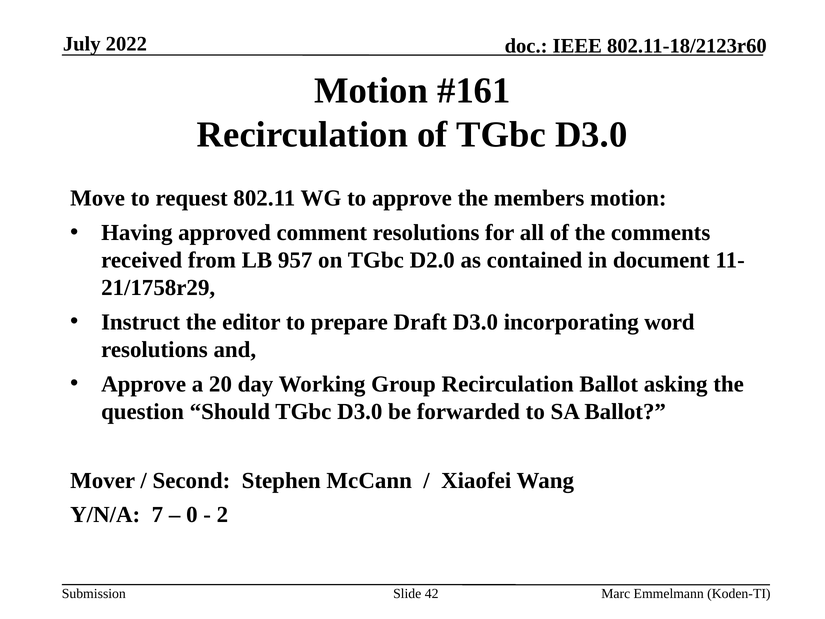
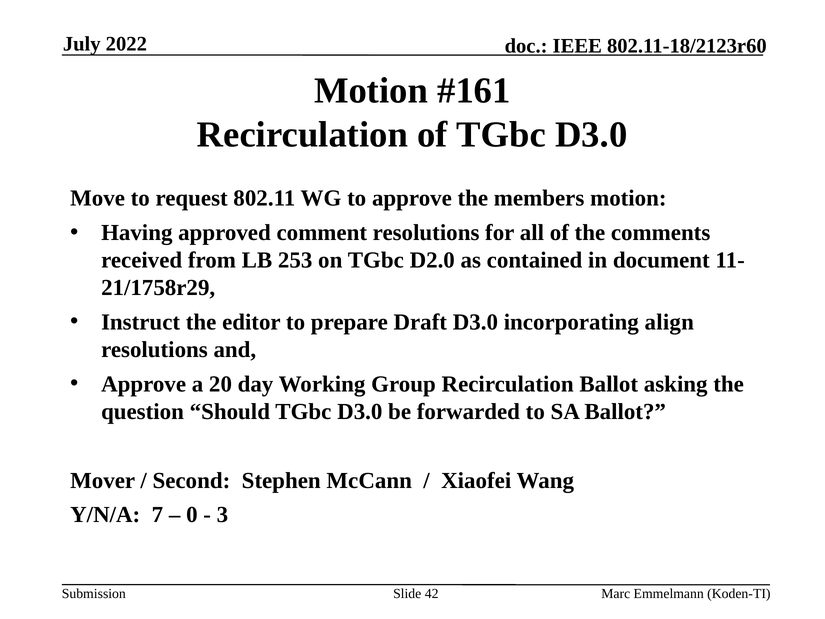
957: 957 -> 253
word: word -> align
2: 2 -> 3
